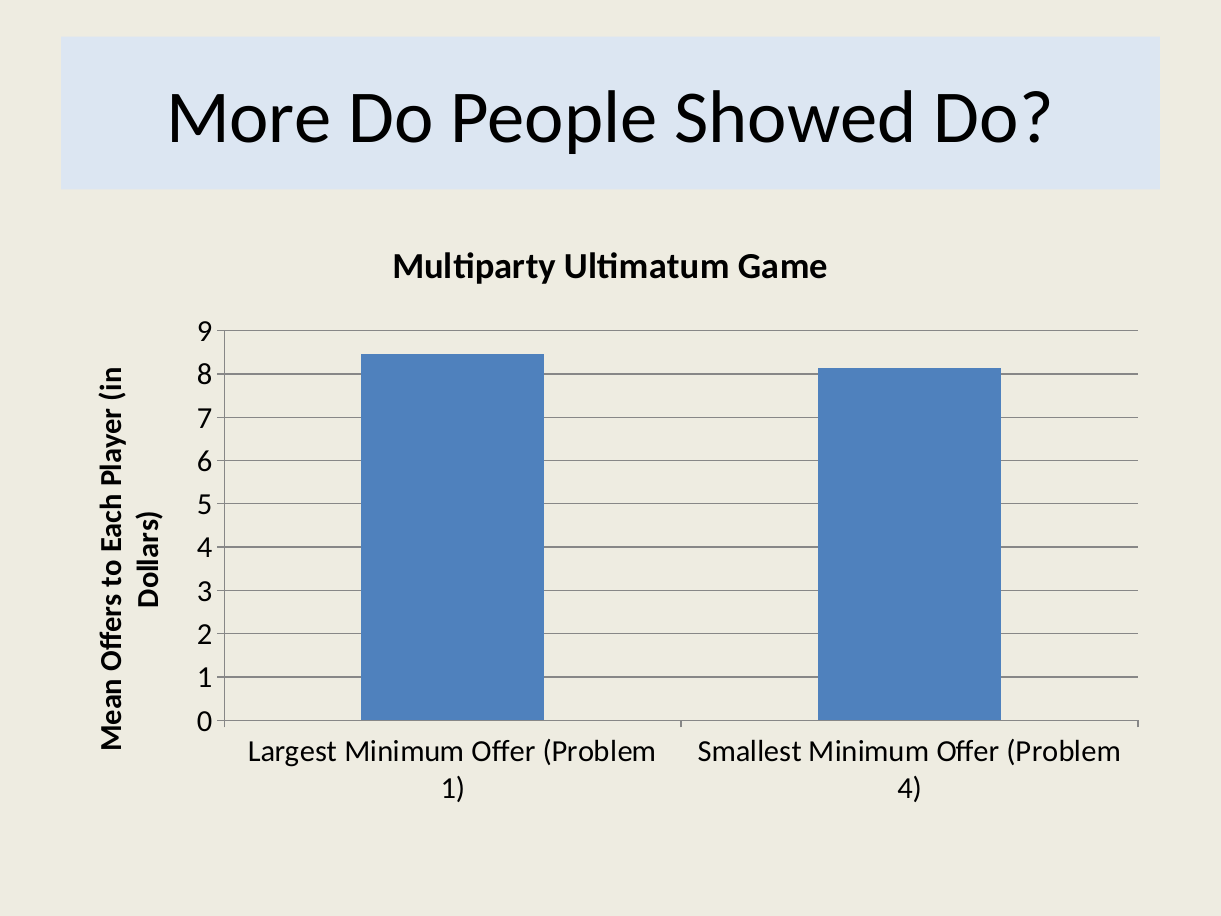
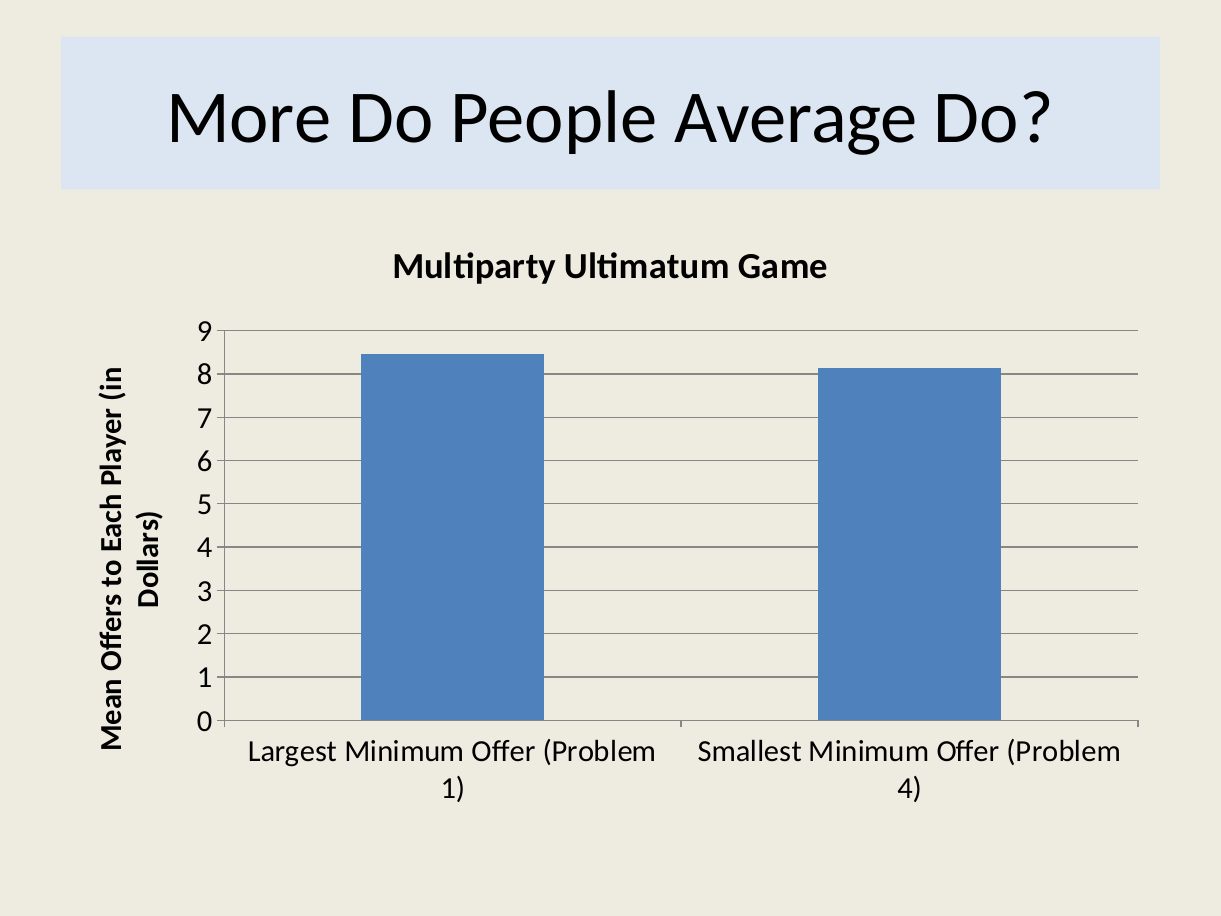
Showed: Showed -> Average
